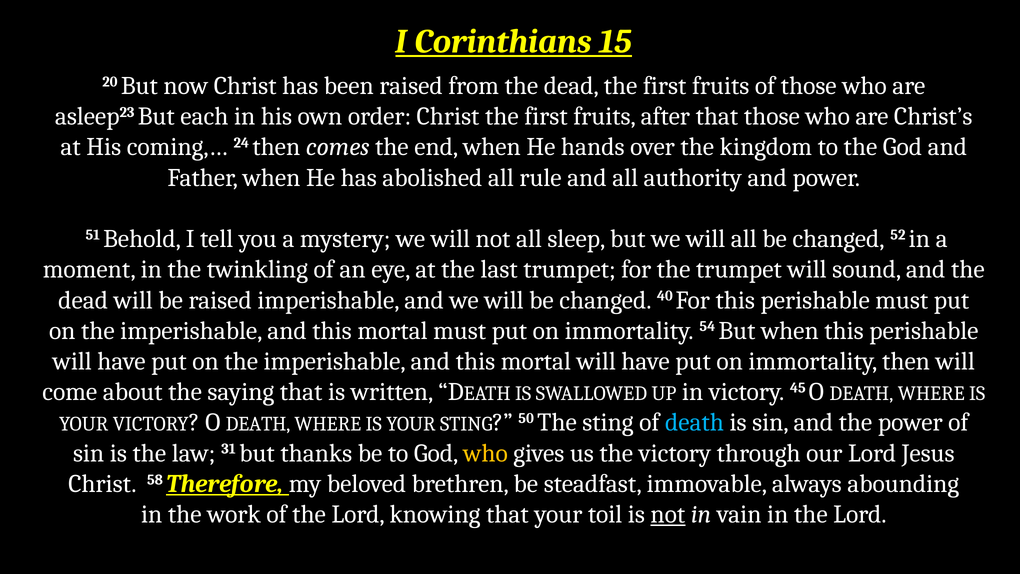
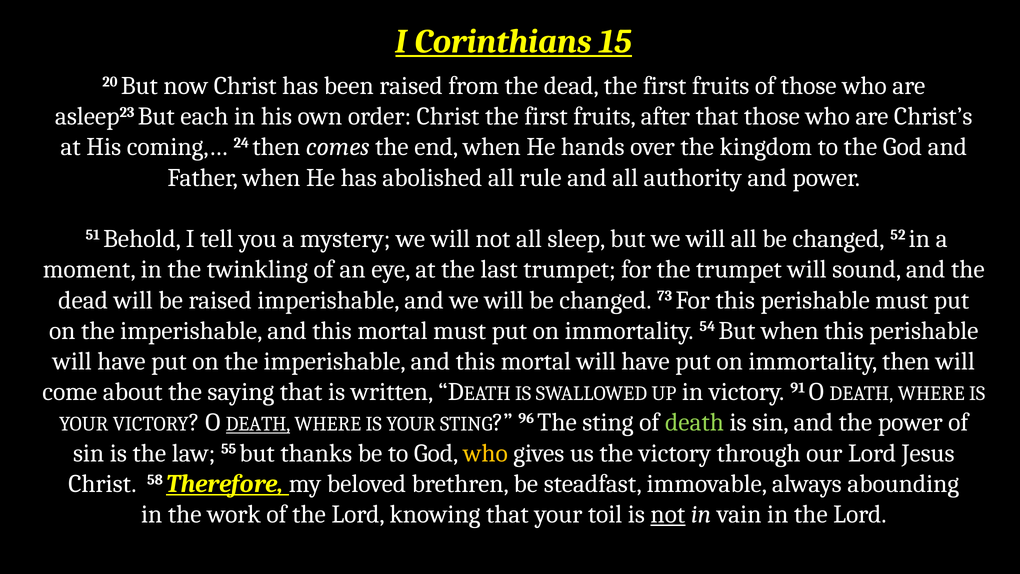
40: 40 -> 73
45: 45 -> 91
DEATH at (258, 424) underline: none -> present
50: 50 -> 96
death at (695, 422) colour: light blue -> light green
31: 31 -> 55
